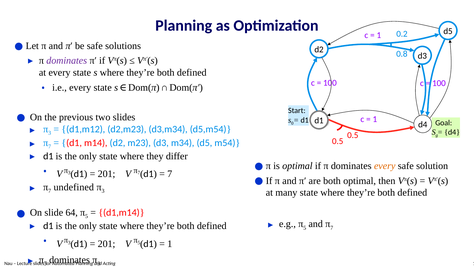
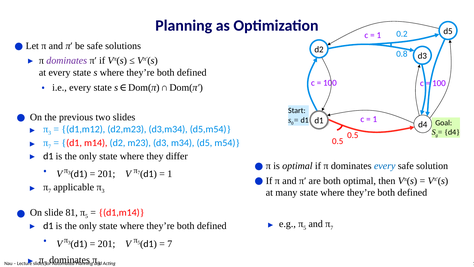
every at (385, 166) colour: orange -> blue
7 at (170, 174): 7 -> 1
undefined: undefined -> applicable
64: 64 -> 81
1 at (170, 243): 1 -> 7
